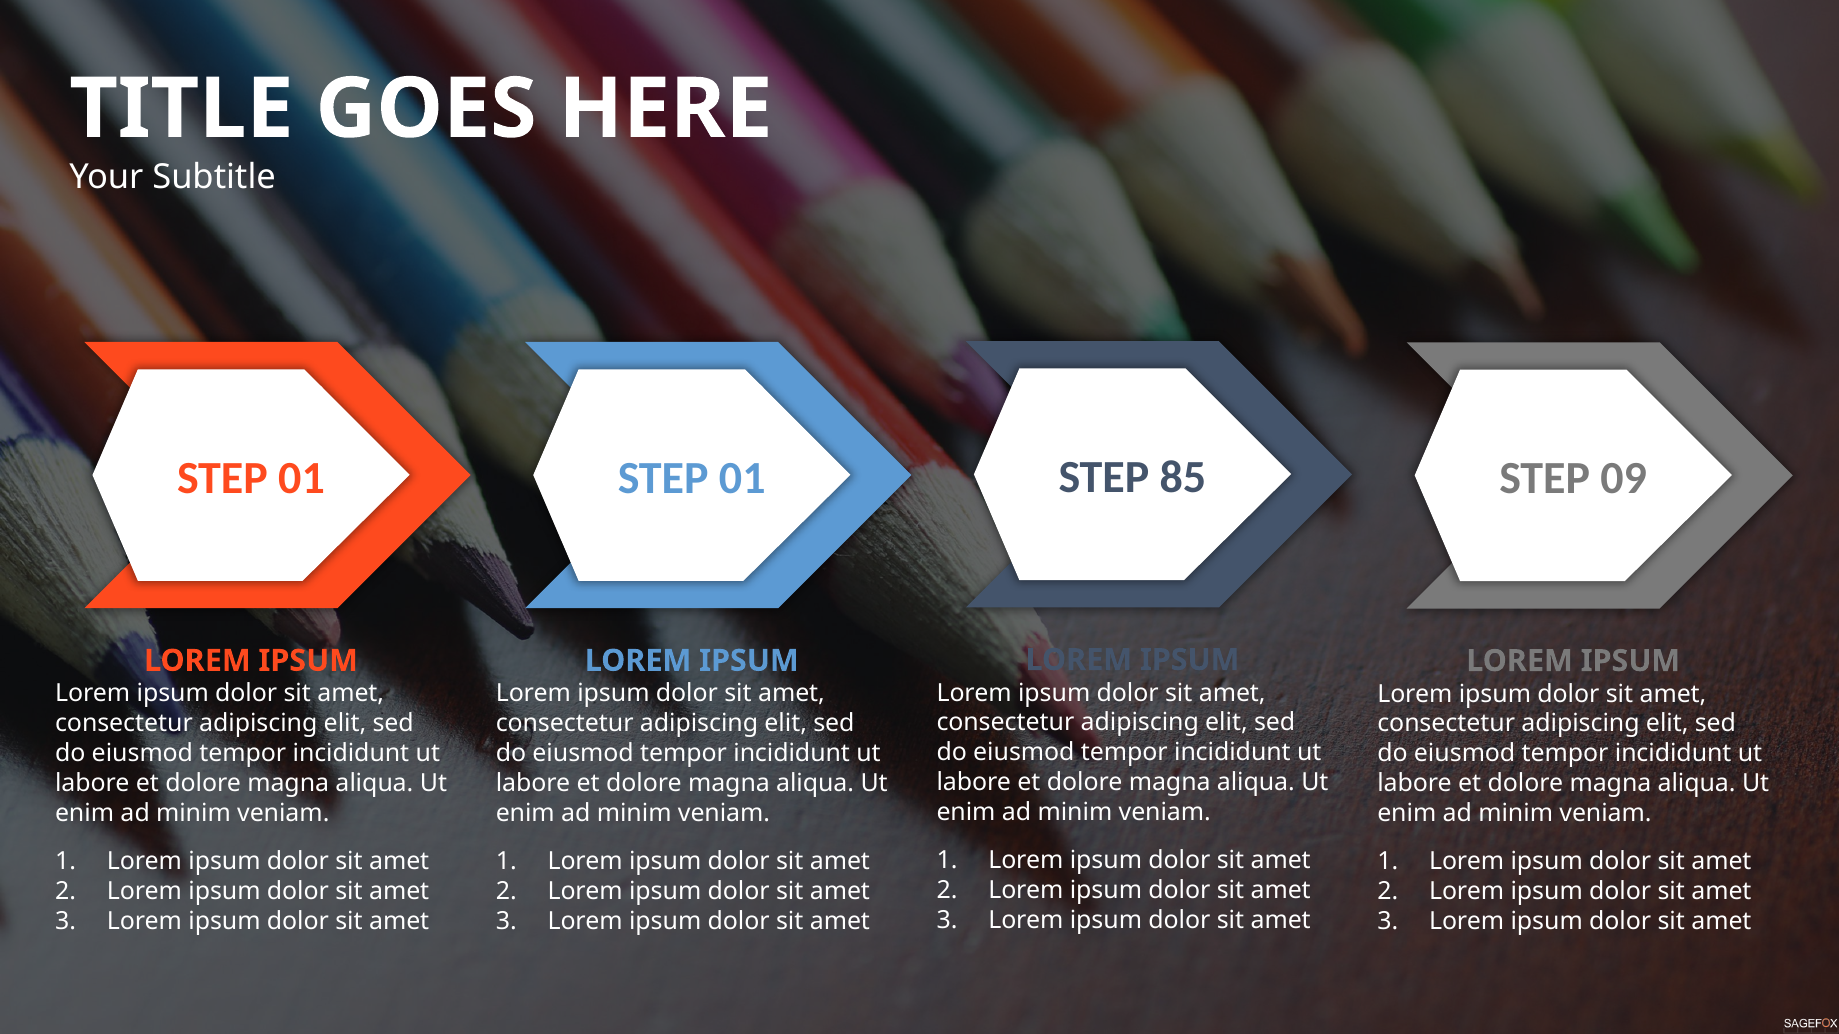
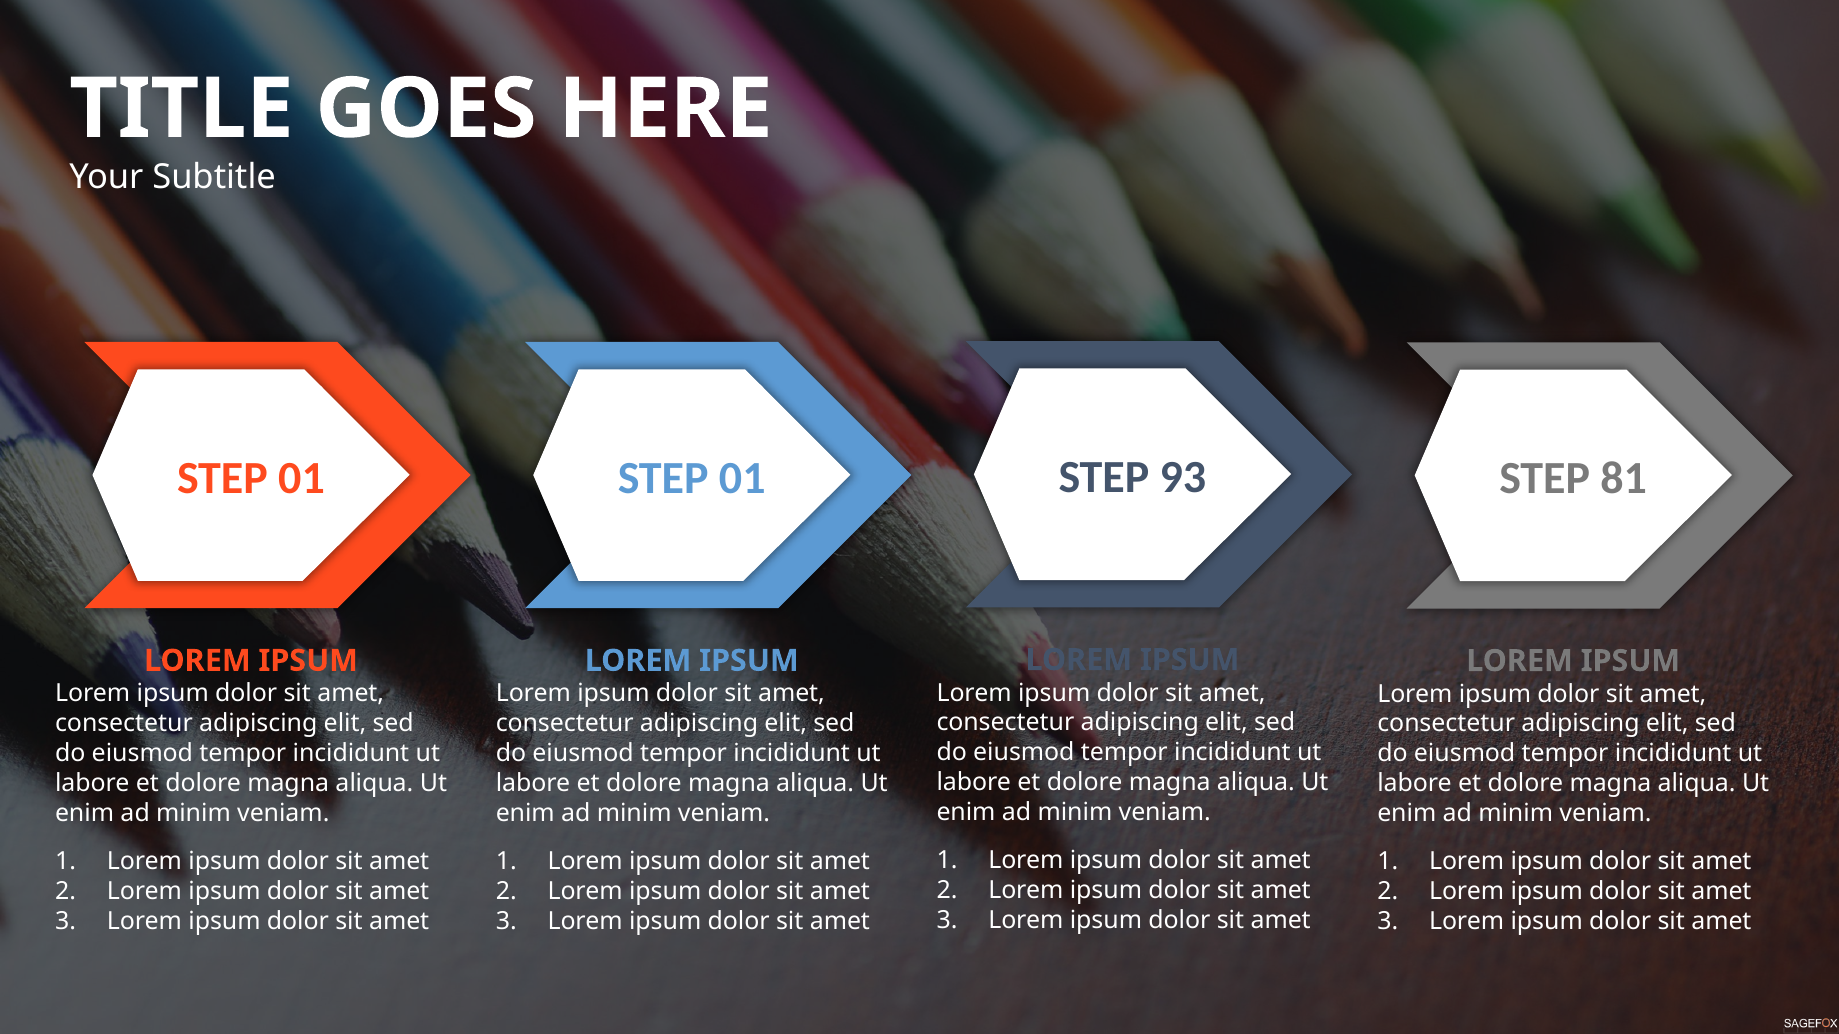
85: 85 -> 93
09: 09 -> 81
